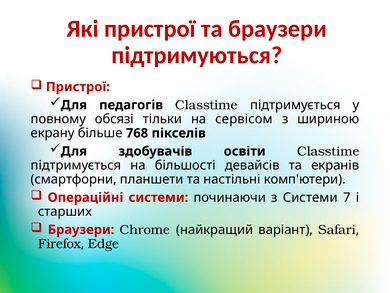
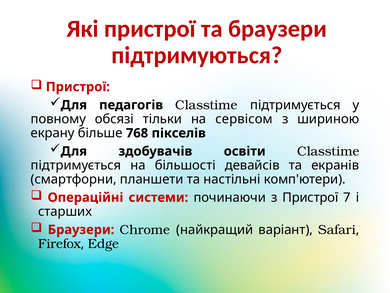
з Системи: Системи -> Пристрої
